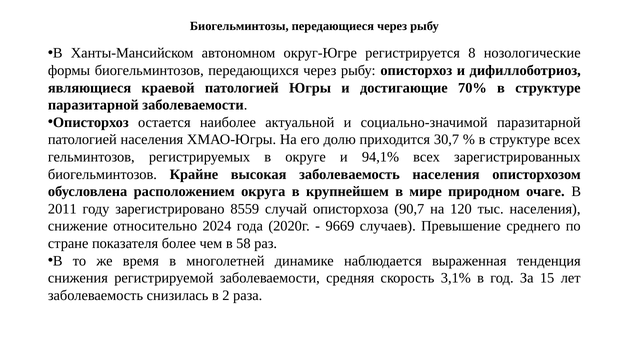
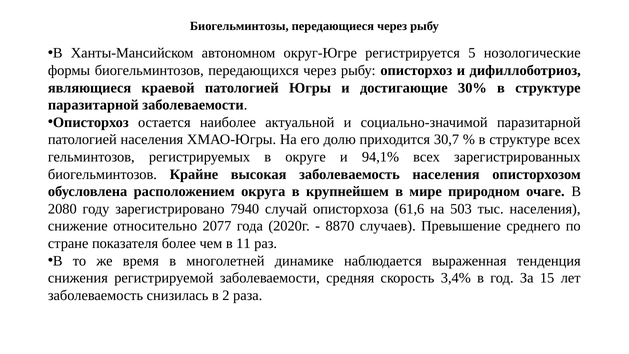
8: 8 -> 5
70%: 70% -> 30%
2011: 2011 -> 2080
8559: 8559 -> 7940
90,7: 90,7 -> 61,6
120: 120 -> 503
2024: 2024 -> 2077
9669: 9669 -> 8870
58: 58 -> 11
3,1%: 3,1% -> 3,4%
